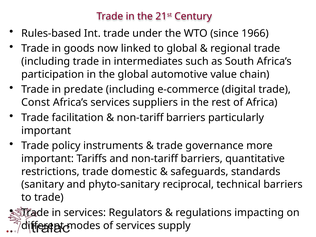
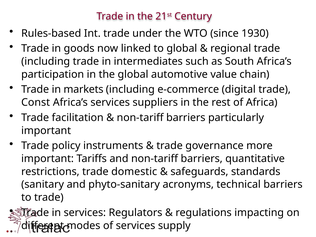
1966: 1966 -> 1930
predate: predate -> markets
reciprocal: reciprocal -> acronyms
